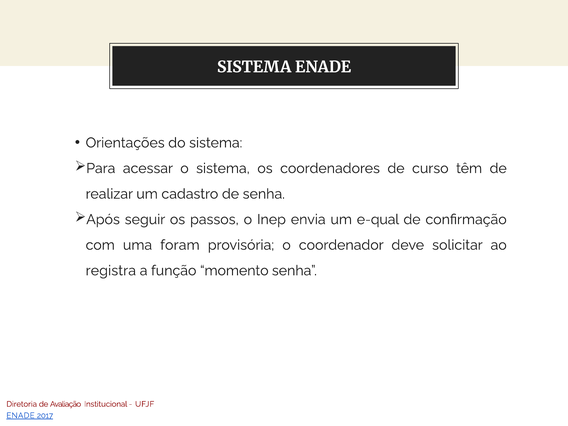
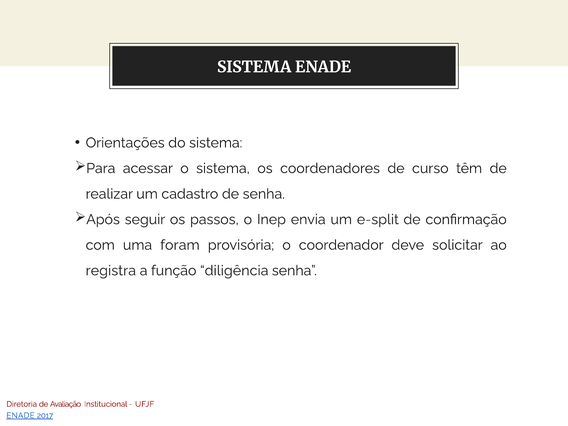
e-qual: e-qual -> e-split
momento: momento -> diligência
